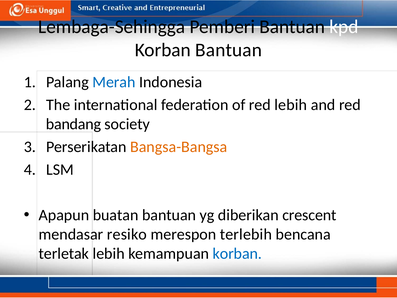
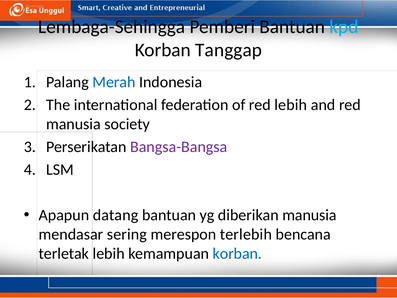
kpd colour: white -> light blue
Korban Bantuan: Bantuan -> Tanggap
bandang at (73, 124): bandang -> manusia
Bangsa-Bangsa colour: orange -> purple
buatan: buatan -> datang
diberikan crescent: crescent -> manusia
resiko: resiko -> sering
